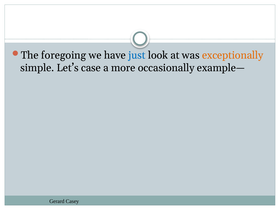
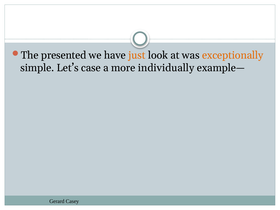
foregoing: foregoing -> presented
just colour: blue -> orange
occasionally: occasionally -> individually
